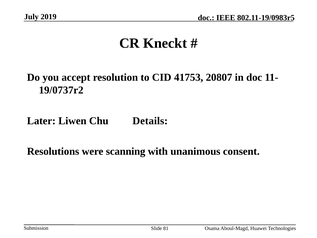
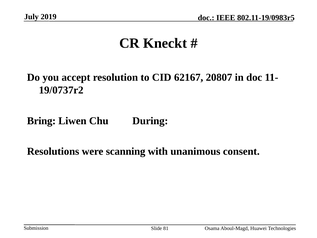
41753: 41753 -> 62167
Later: Later -> Bring
Details: Details -> During
